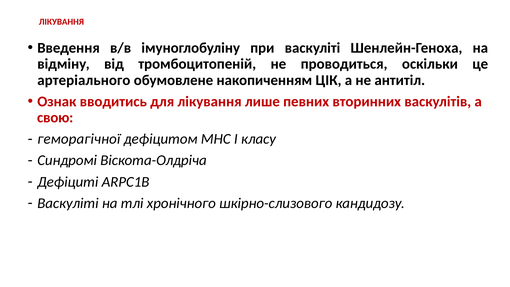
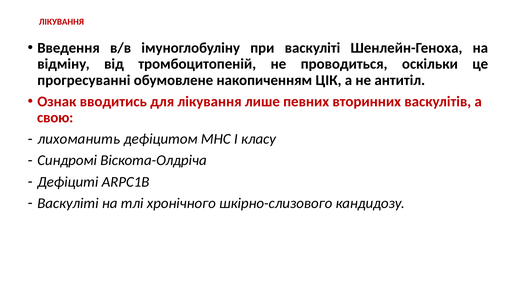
артеріального: артеріального -> прогресуванні
геморагічної: геморагічної -> лихоманить
